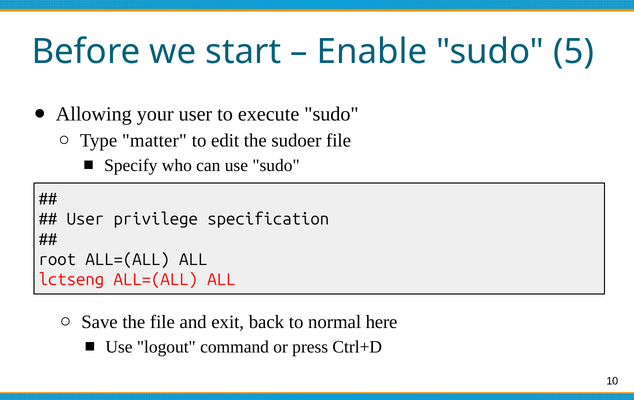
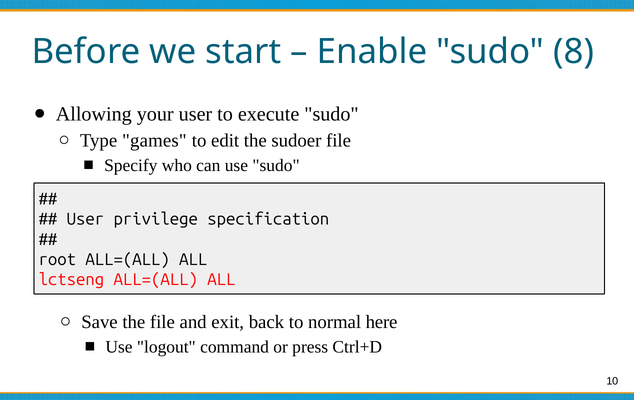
5: 5 -> 8
matter: matter -> games
